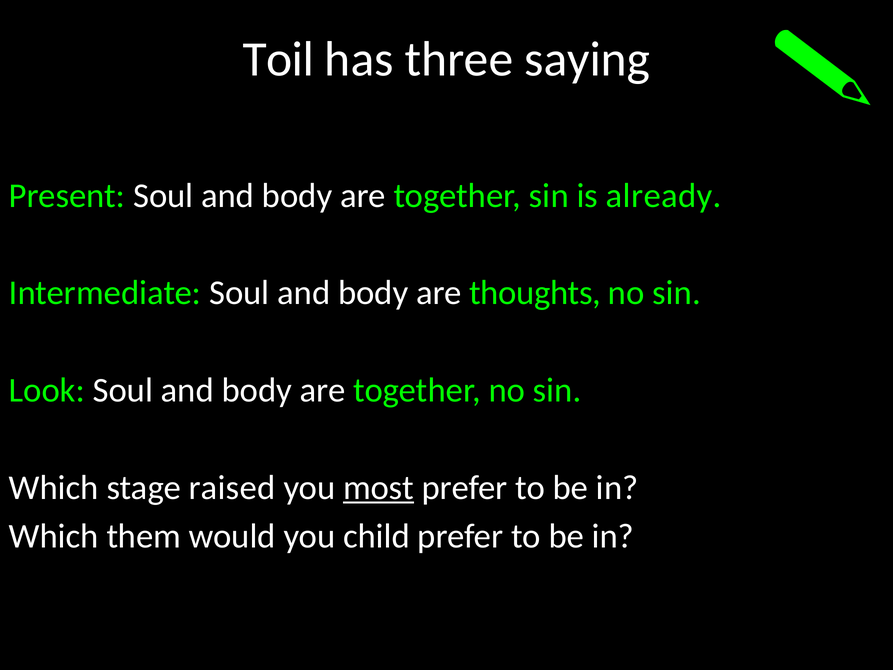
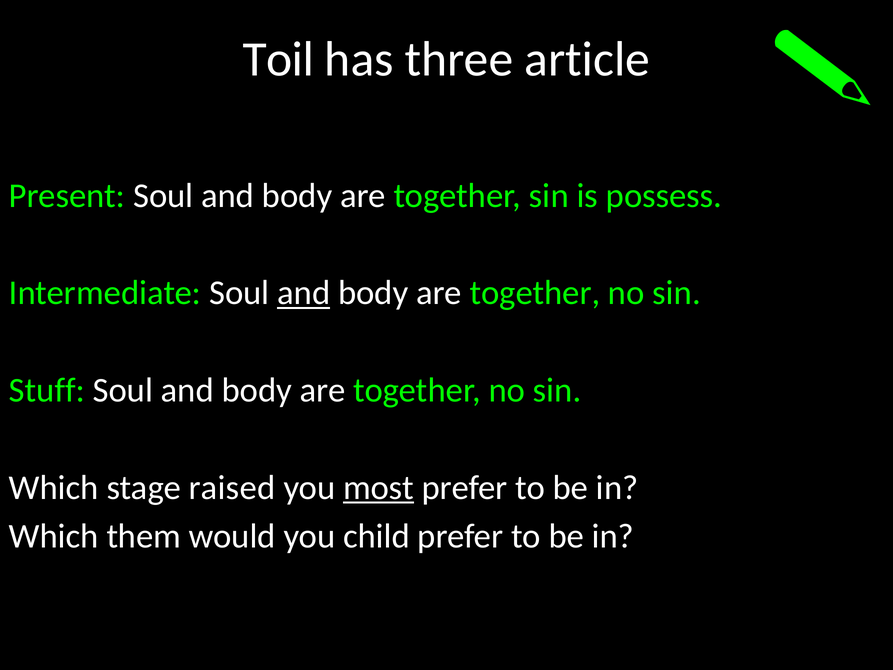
saying: saying -> article
already: already -> possess
and at (304, 293) underline: none -> present
thoughts at (535, 293): thoughts -> together
Look: Look -> Stuff
